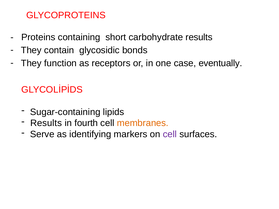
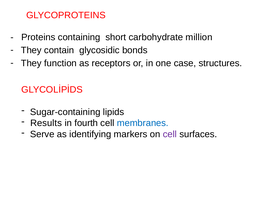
carbohydrate results: results -> million
eventually: eventually -> structures
membranes colour: orange -> blue
